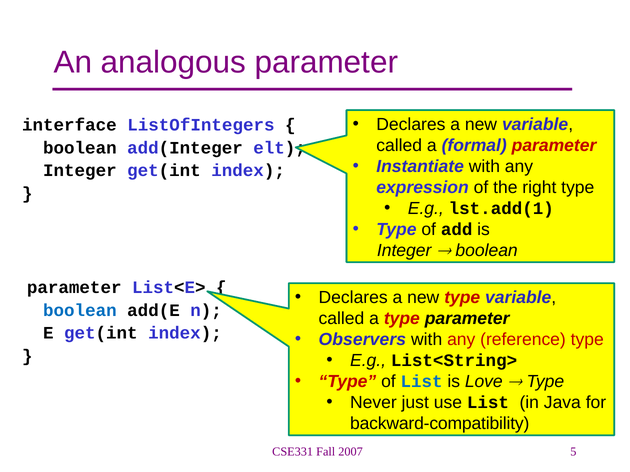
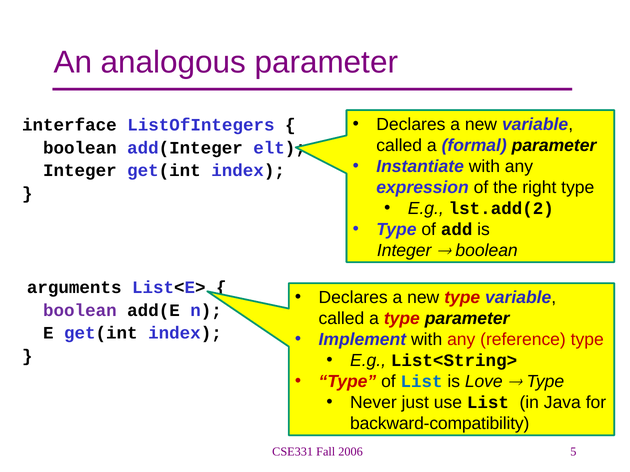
parameter at (554, 146) colour: red -> black
lst.add(1: lst.add(1 -> lst.add(2
parameter at (74, 288): parameter -> arguments
boolean at (80, 311) colour: blue -> purple
Observers: Observers -> Implement
2007: 2007 -> 2006
